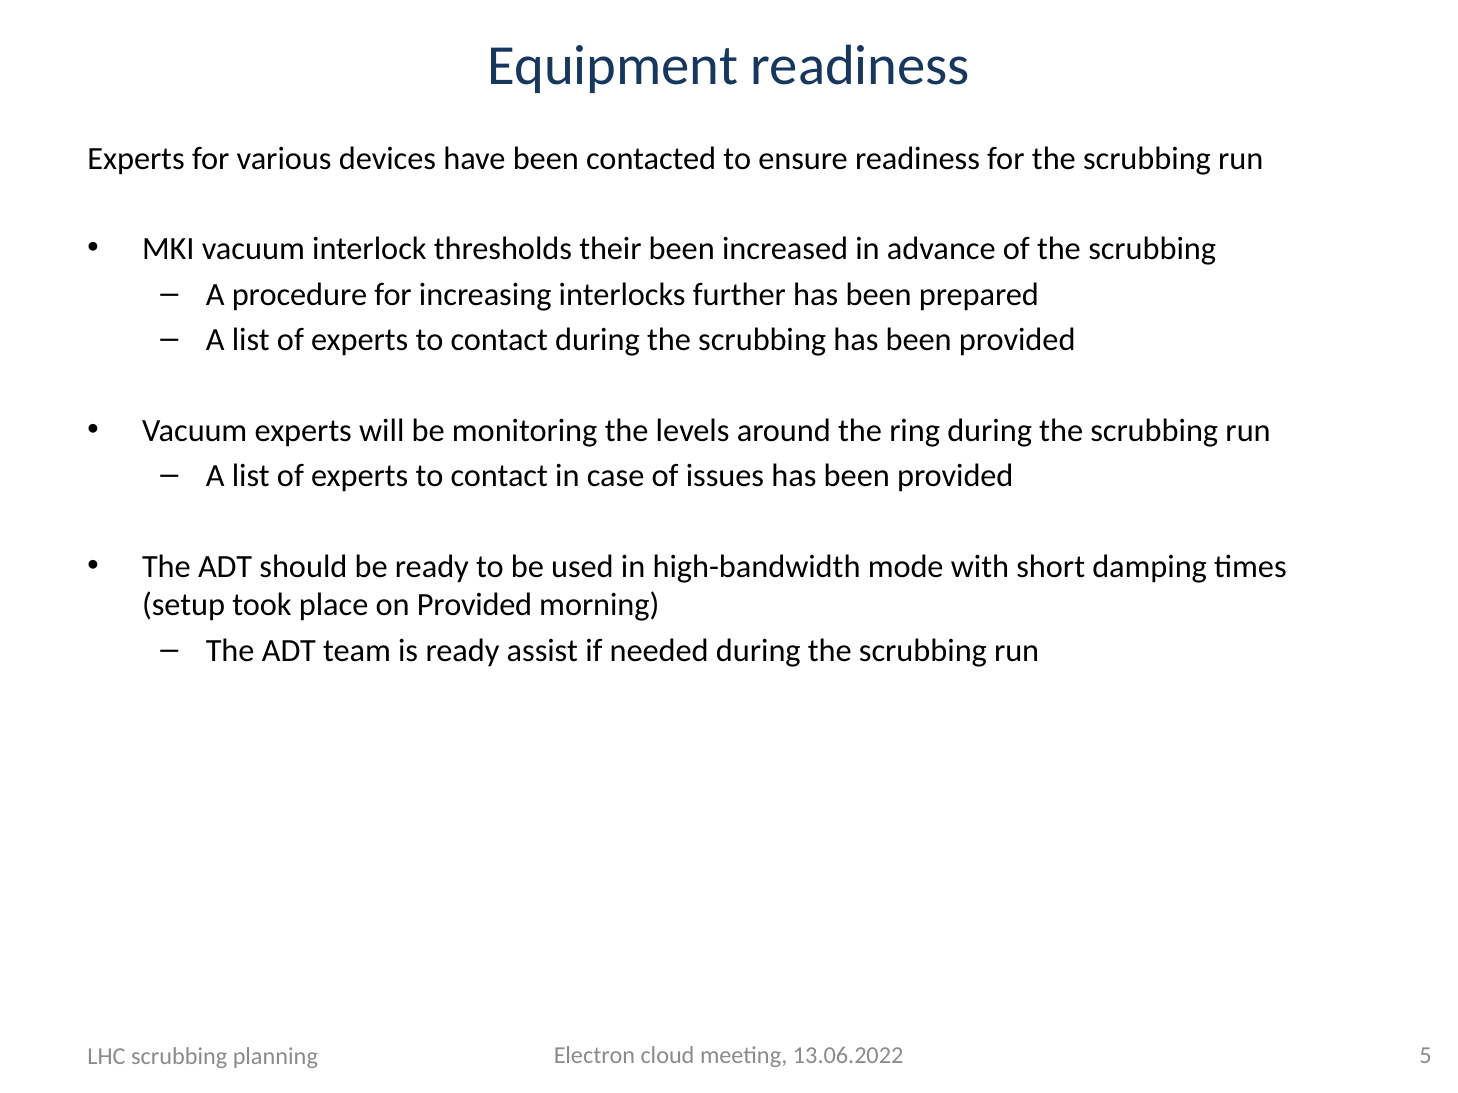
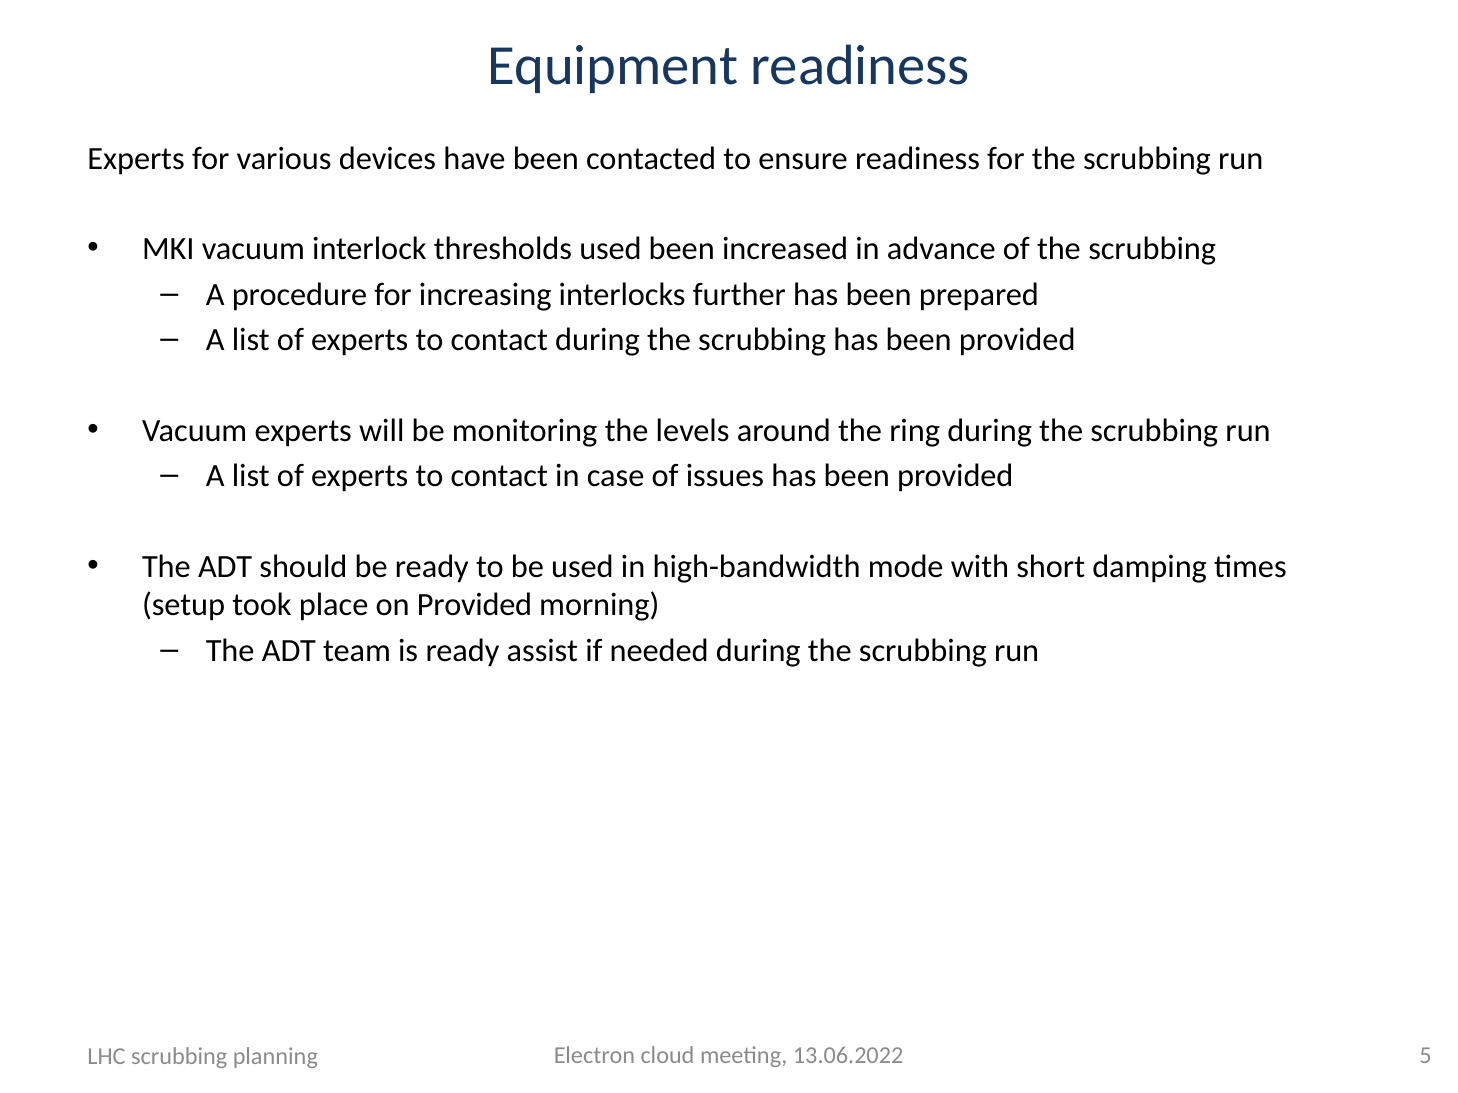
thresholds their: their -> used
